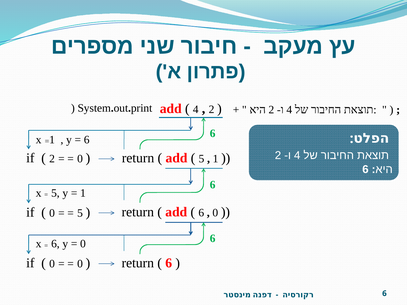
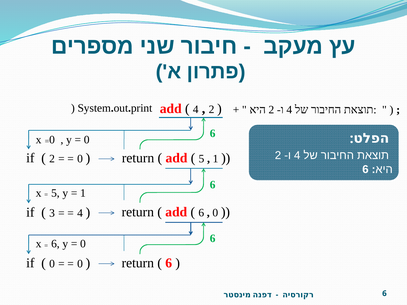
1 at (52, 140): 1 -> 0
6 at (87, 140): 6 -> 0
0 at (52, 213): 0 -> 3
5 at (80, 213): 5 -> 4
